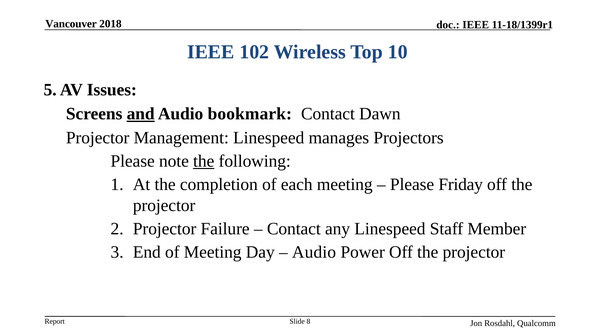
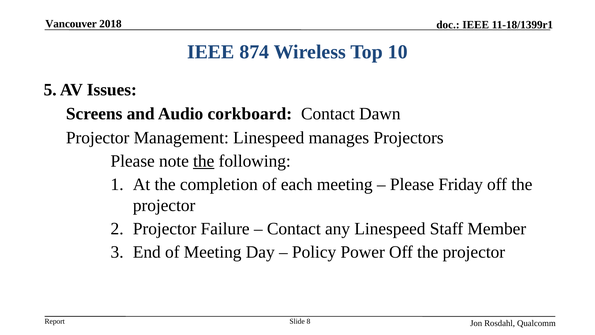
102: 102 -> 874
and underline: present -> none
bookmark: bookmark -> corkboard
Audio at (314, 252): Audio -> Policy
